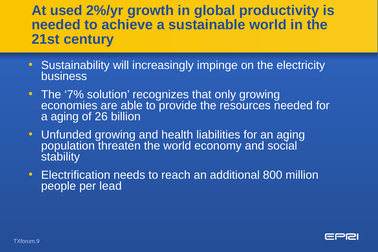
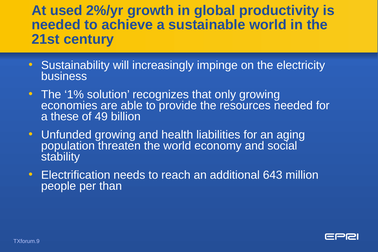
7%: 7% -> 1%
a aging: aging -> these
26: 26 -> 49
800: 800 -> 643
lead: lead -> than
